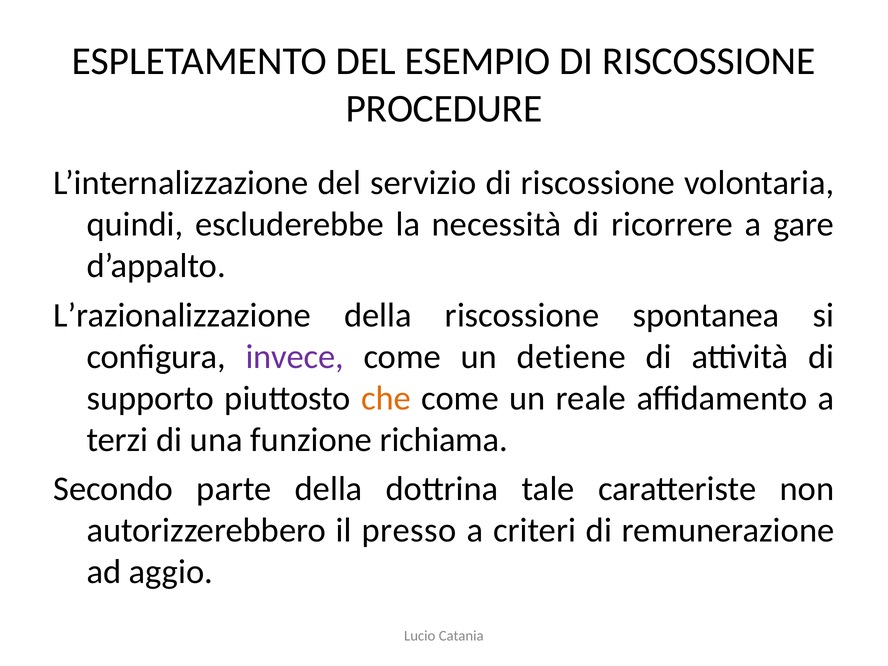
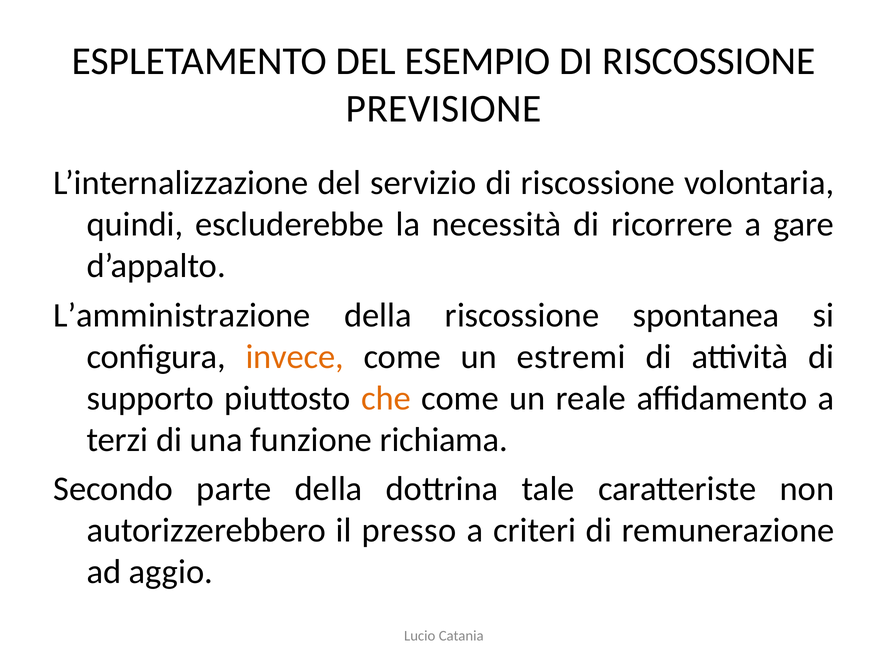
PROCEDURE: PROCEDURE -> PREVISIONE
L’razionalizzazione: L’razionalizzazione -> L’amministrazione
invece colour: purple -> orange
detiene: detiene -> estremi
